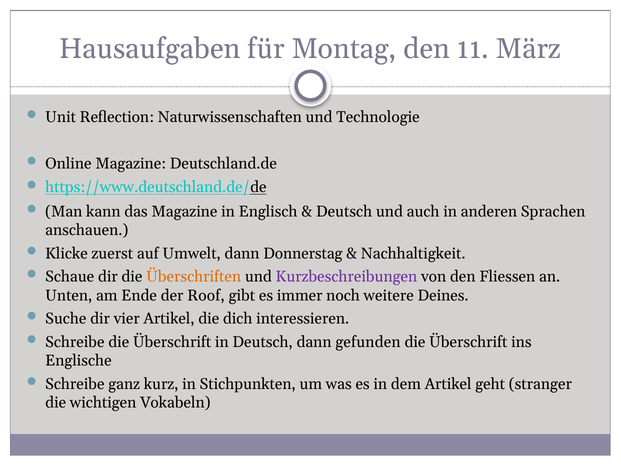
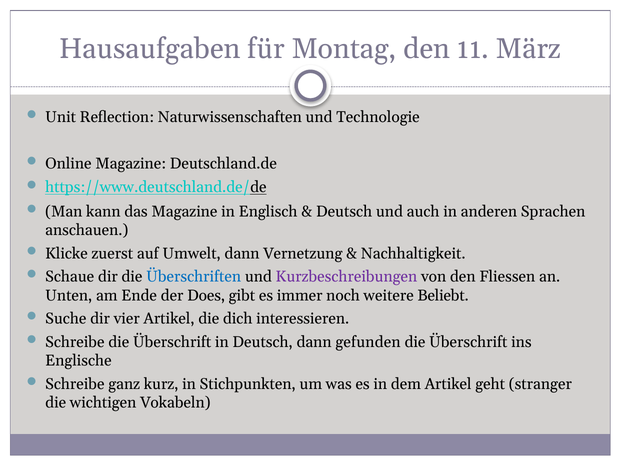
Donnerstag: Donnerstag -> Vernetzung
Überschriften colour: orange -> blue
Roof: Roof -> Does
Deines: Deines -> Beliebt
